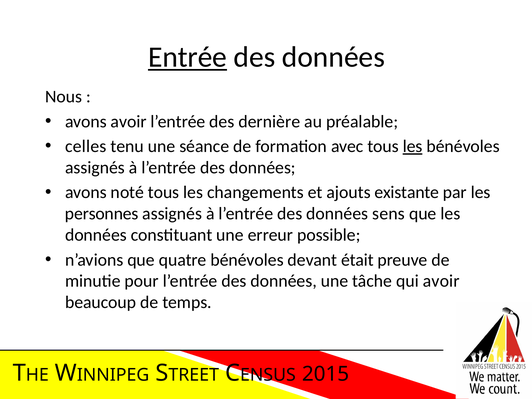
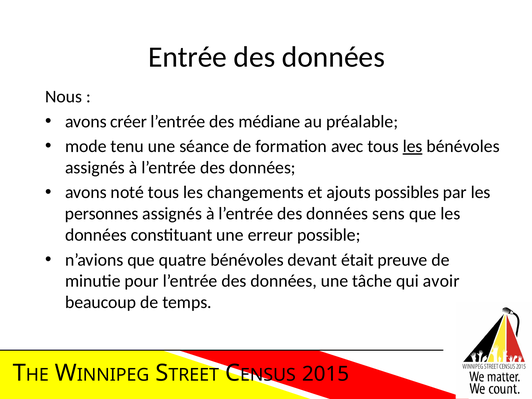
Entrée underline: present -> none
avons avoir: avoir -> créer
dernière: dernière -> médiane
celles: celles -> mode
existante: existante -> possibles
